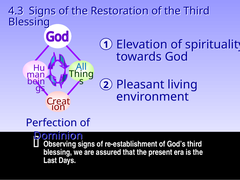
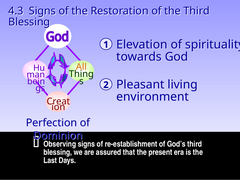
All colour: blue -> orange
